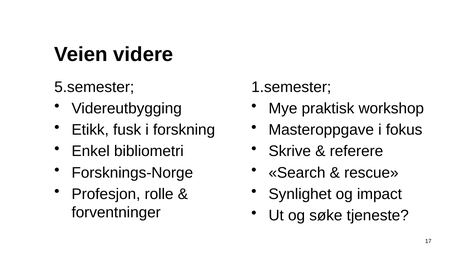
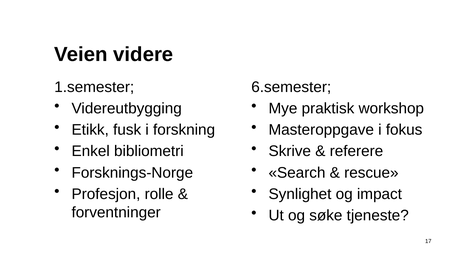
5.semester: 5.semester -> 1.semester
1.semester: 1.semester -> 6.semester
